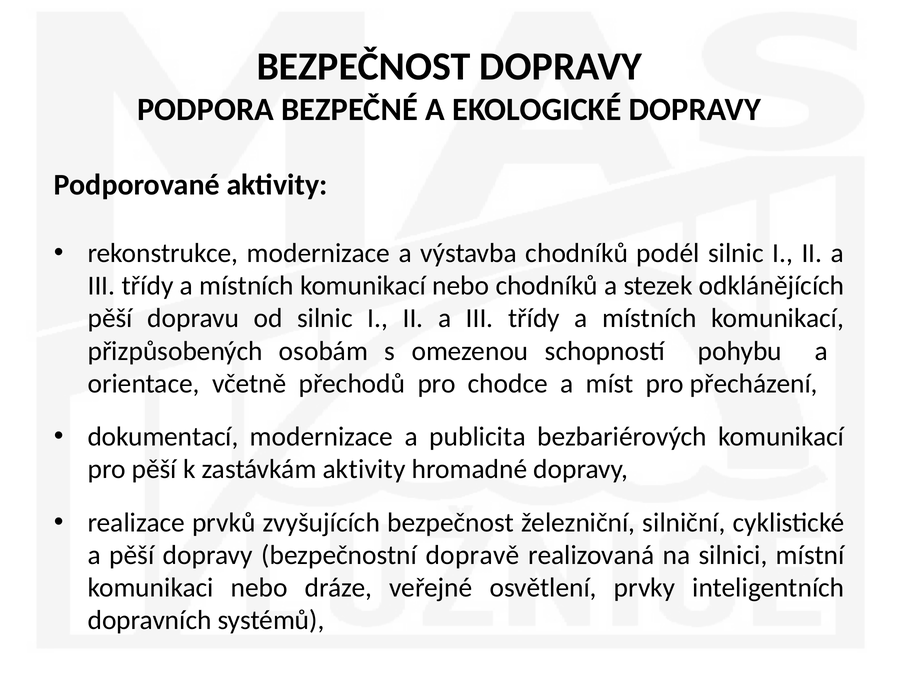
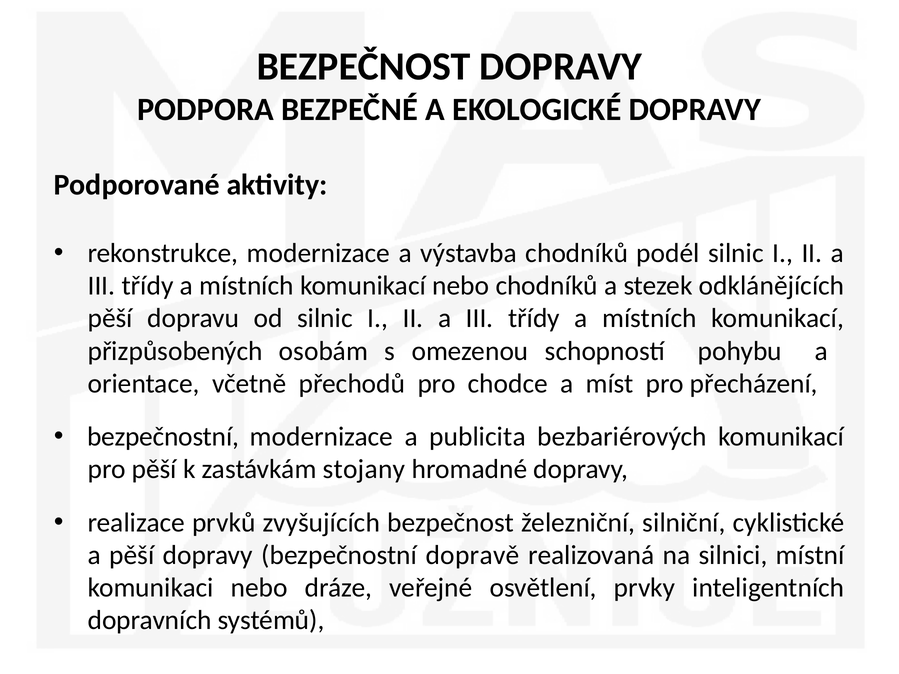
dokumentací at (163, 437): dokumentací -> bezpečnostní
zastávkám aktivity: aktivity -> stojany
